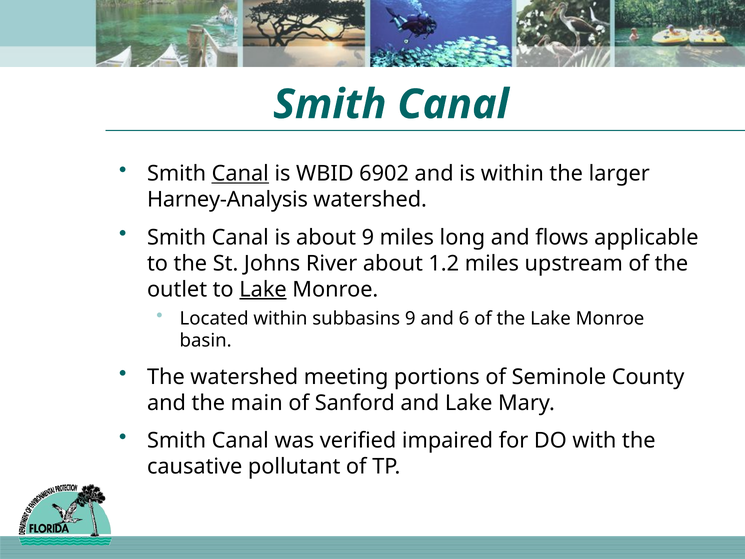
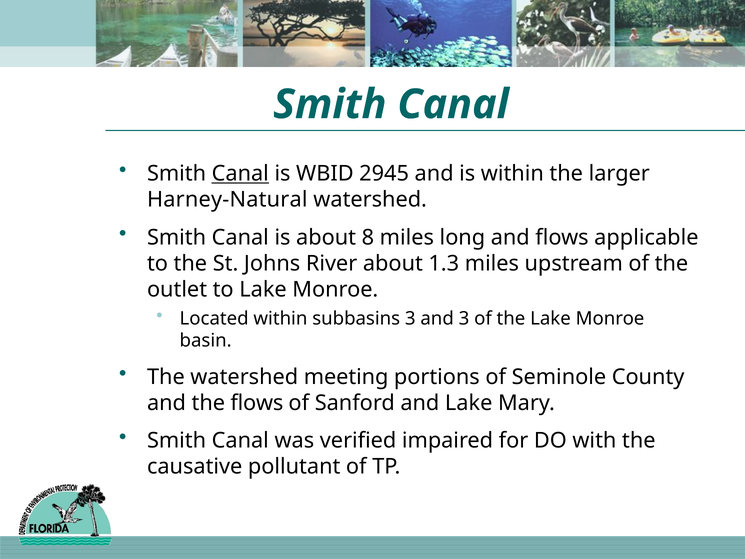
6902: 6902 -> 2945
Harney-Analysis: Harney-Analysis -> Harney-Natural
about 9: 9 -> 8
1.2: 1.2 -> 1.3
Lake at (263, 289) underline: present -> none
subbasins 9: 9 -> 3
and 6: 6 -> 3
the main: main -> flows
